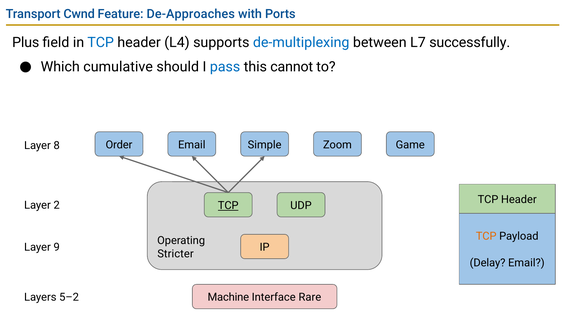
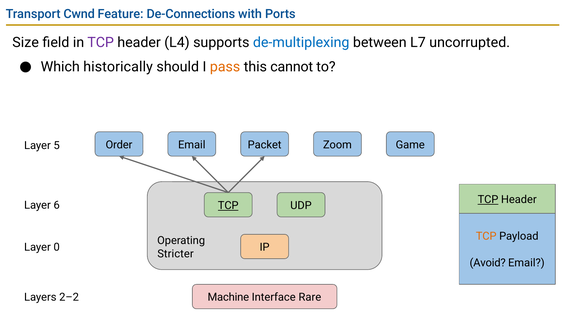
De-Approaches: De-Approaches -> De-Connections
Plus: Plus -> Size
TCP at (101, 43) colour: blue -> purple
successfully: successfully -> uncorrupted
cumulative: cumulative -> historically
pass colour: blue -> orange
Simple: Simple -> Packet
8: 8 -> 5
TCP at (488, 200) underline: none -> present
2: 2 -> 6
9: 9 -> 0
Delay: Delay -> Avoid
5–2: 5–2 -> 2–2
